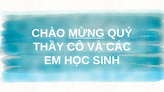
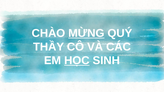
HỌC underline: none -> present
